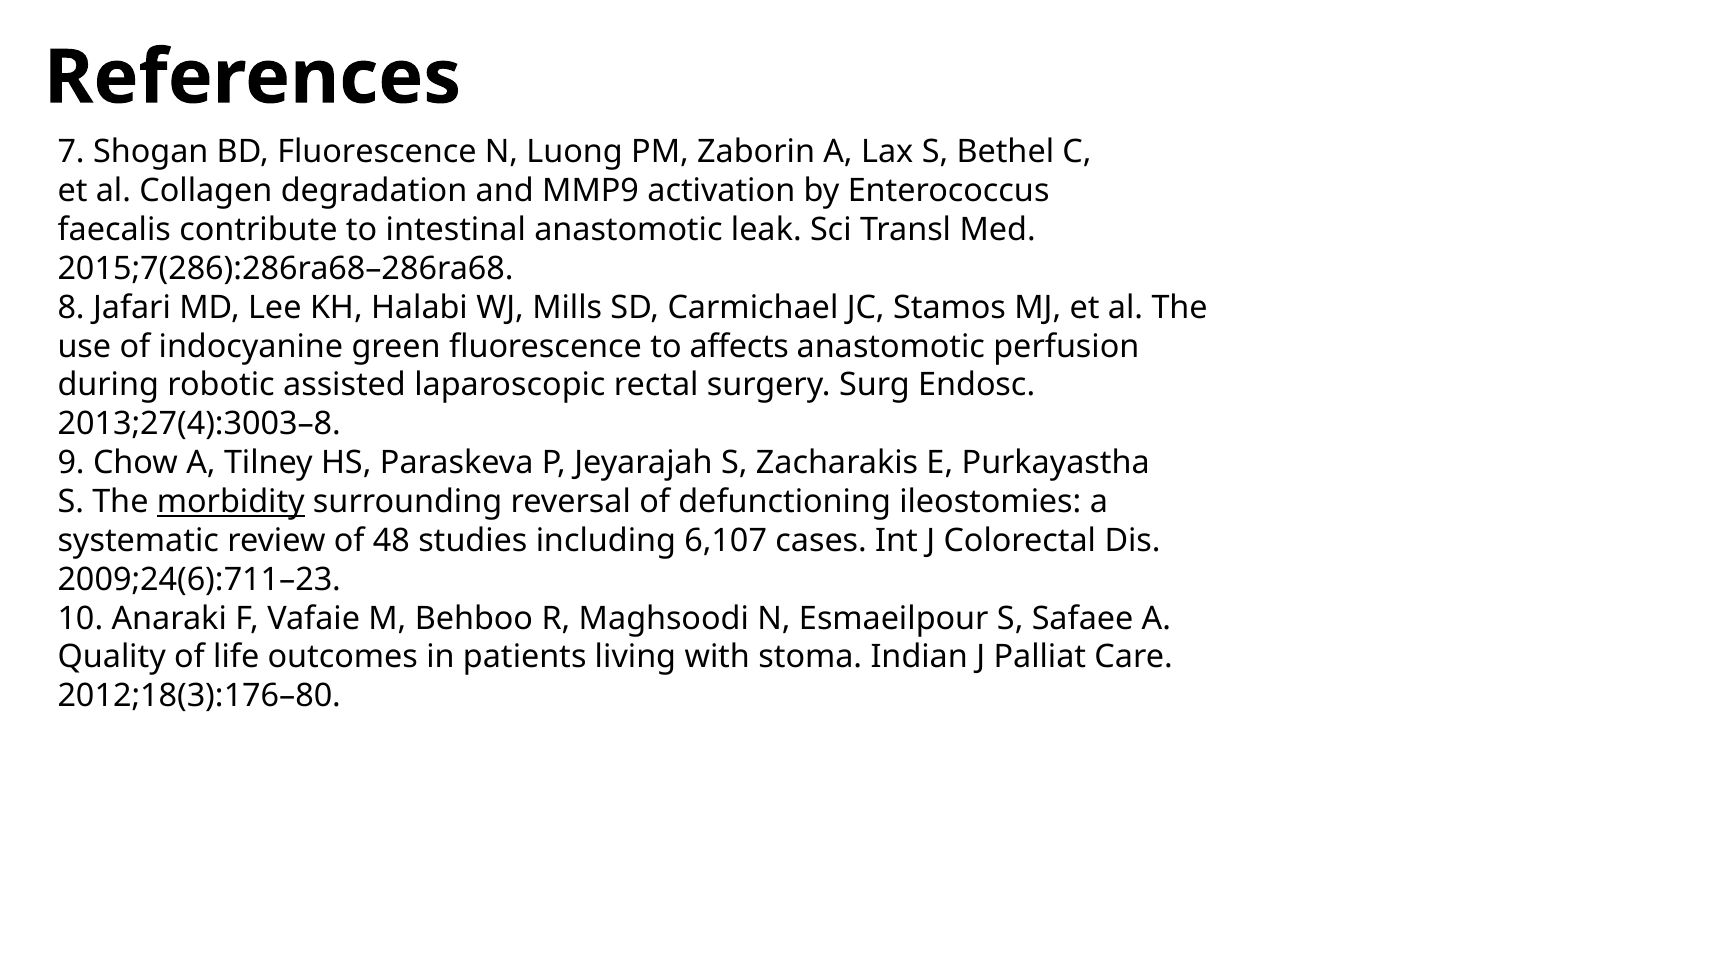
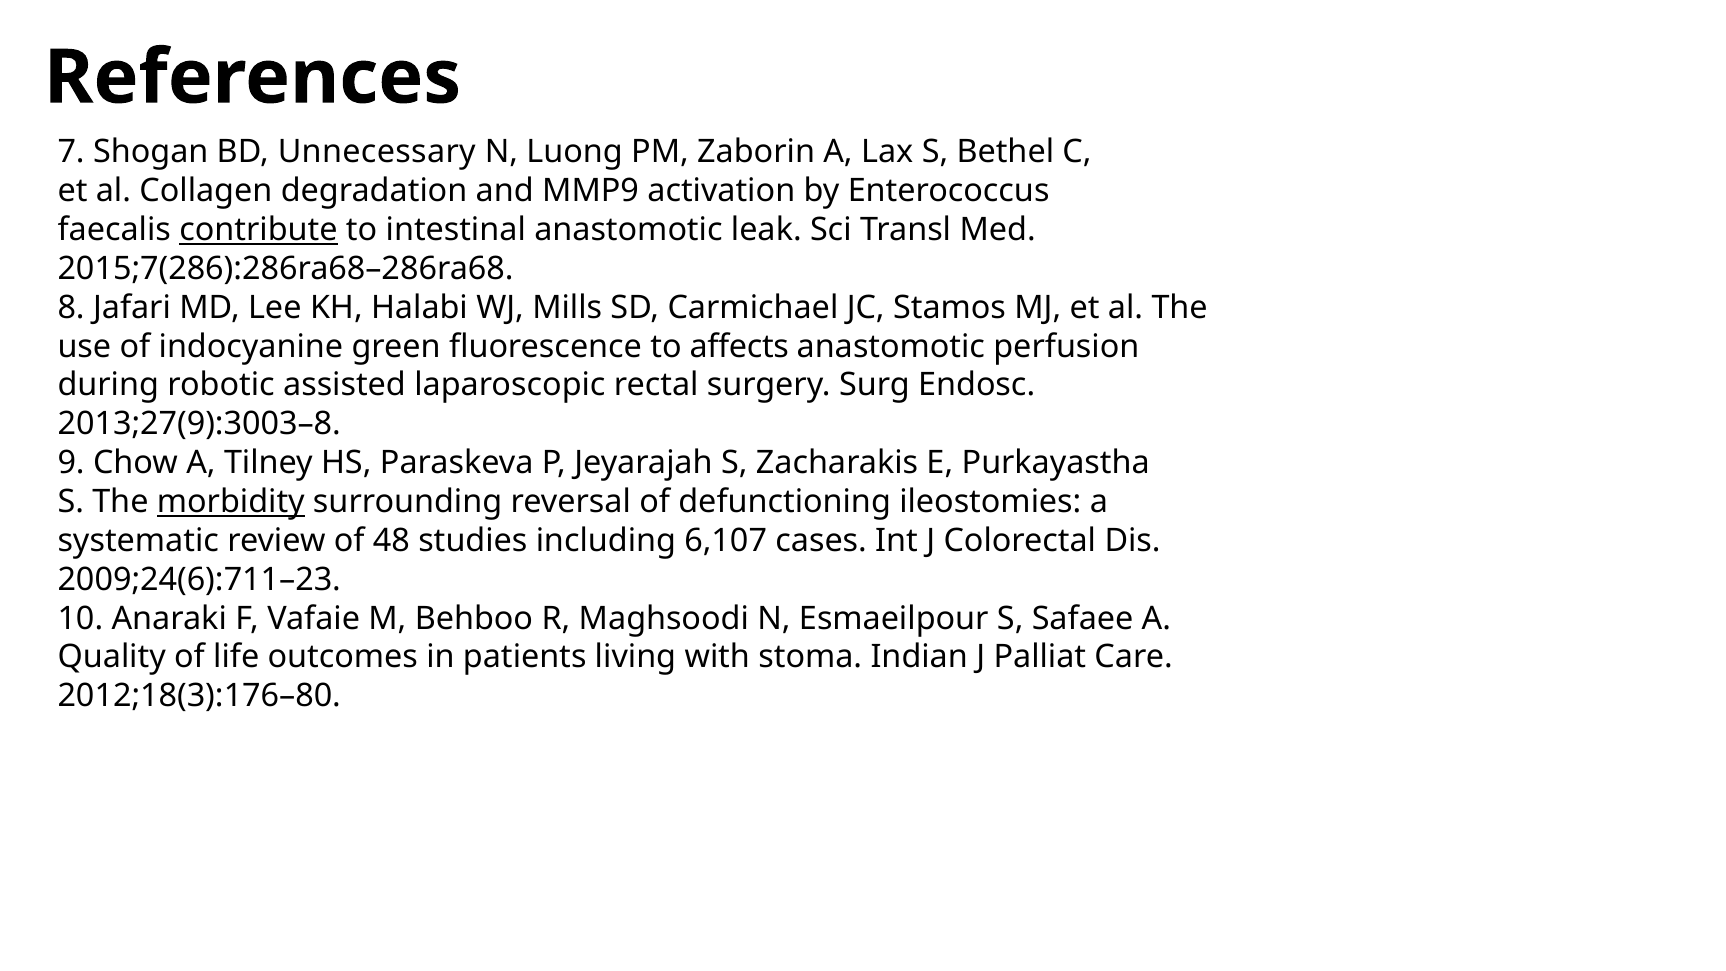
BD Fluorescence: Fluorescence -> Unnecessary
contribute underline: none -> present
2013;27(4):3003–8: 2013;27(4):3003–8 -> 2013;27(9):3003–8
